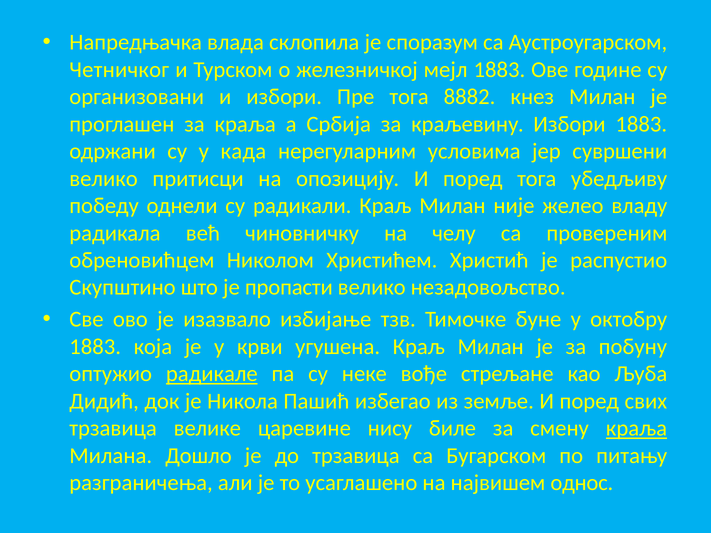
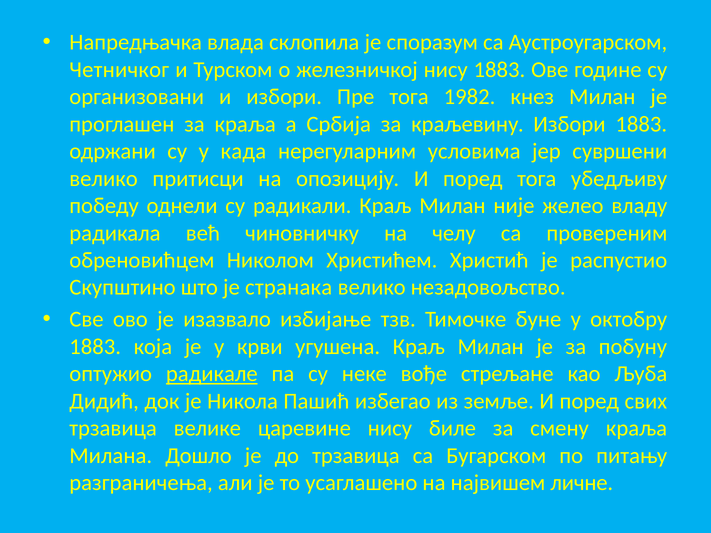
железничкој мејл: мејл -> нису
8882: 8882 -> 1982
пропасти: пропасти -> странака
краља at (636, 429) underline: present -> none
однос: однос -> личне
